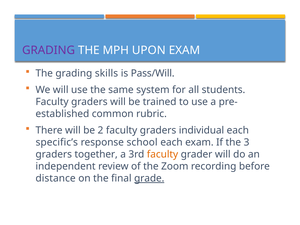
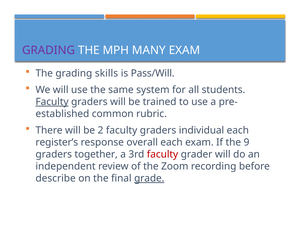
UPON: UPON -> MANY
Faculty at (52, 102) underline: none -> present
specific’s: specific’s -> register’s
school: school -> overall
3: 3 -> 9
faculty at (163, 154) colour: orange -> red
distance: distance -> describe
